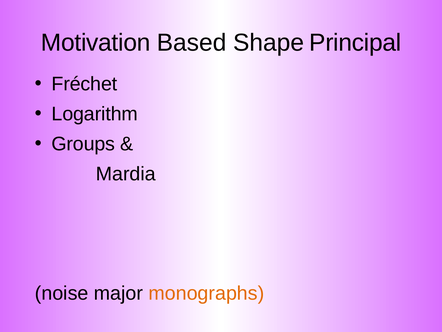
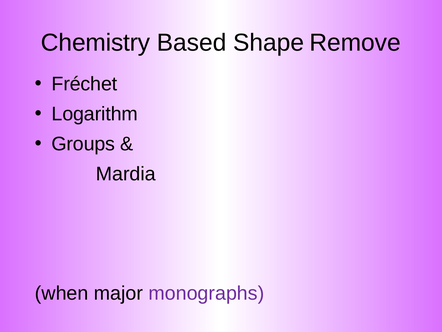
Motivation: Motivation -> Chemistry
Principal: Principal -> Remove
noise: noise -> when
monographs colour: orange -> purple
